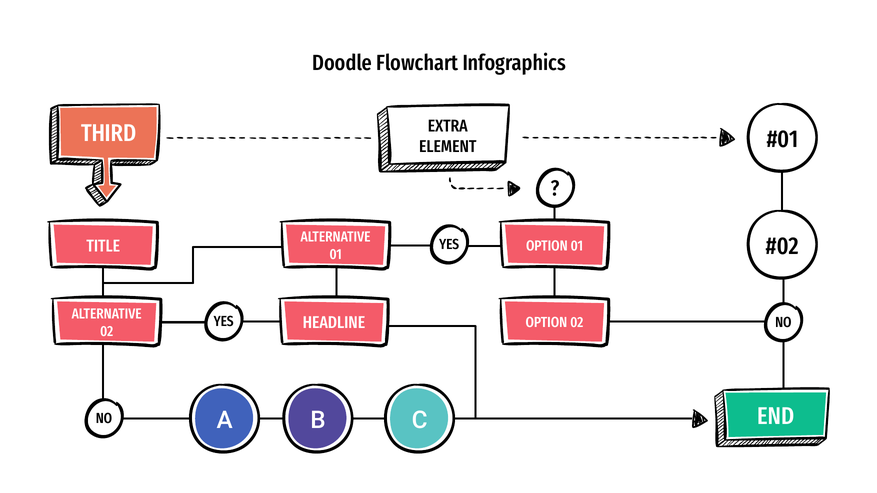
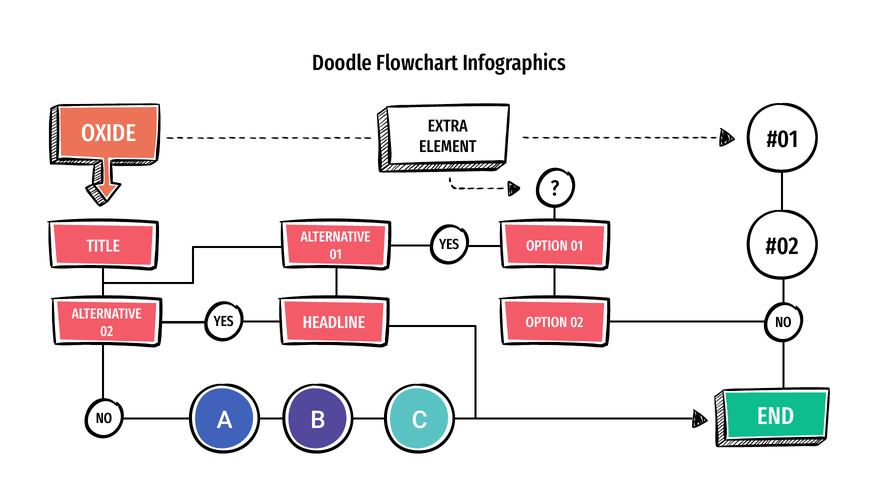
THIRD: THIRD -> OXIDE
